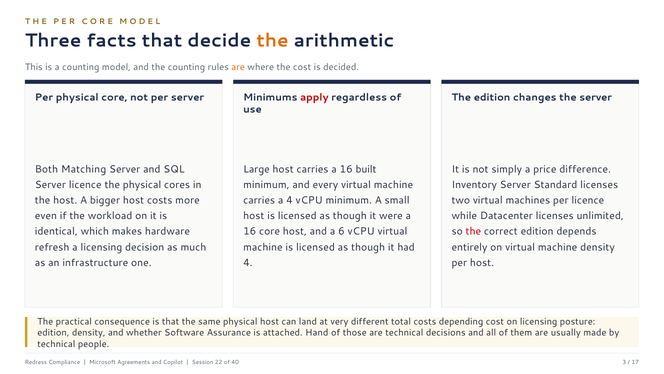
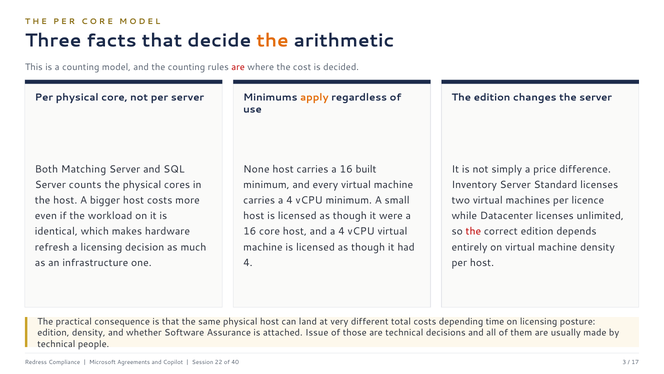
are at (238, 67) colour: orange -> red
apply colour: red -> orange
Large: Large -> None
Server licence: licence -> counts
and a 6: 6 -> 4
depending cost: cost -> time
Hand: Hand -> Issue
